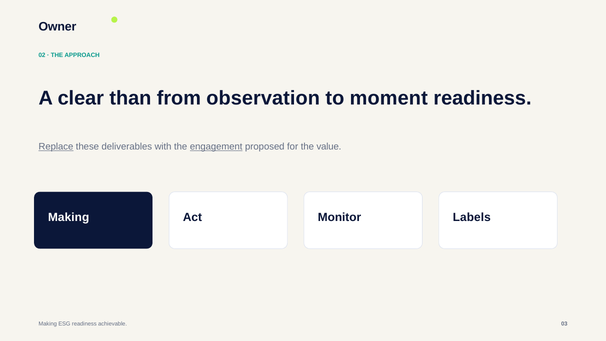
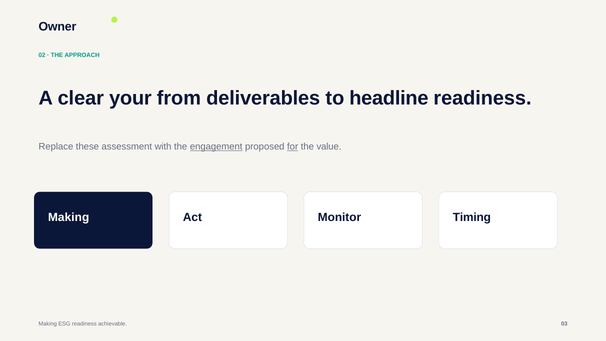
than: than -> your
observation: observation -> deliverables
moment: moment -> headline
Replace underline: present -> none
deliverables: deliverables -> assessment
for underline: none -> present
Labels: Labels -> Timing
